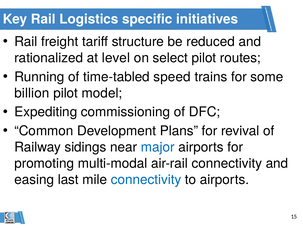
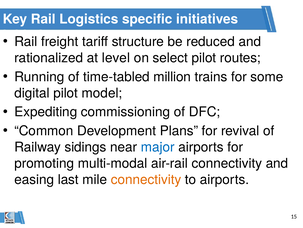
speed: speed -> million
billion: billion -> digital
connectivity at (146, 179) colour: blue -> orange
